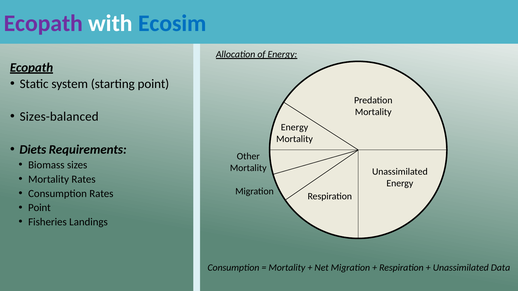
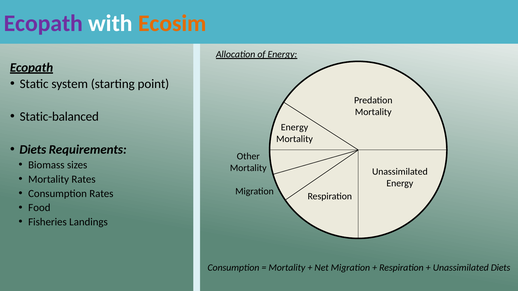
Ecosim colour: blue -> orange
Sizes-balanced: Sizes-balanced -> Static-balanced
Point at (39, 208): Point -> Food
Unassimilated Data: Data -> Diets
